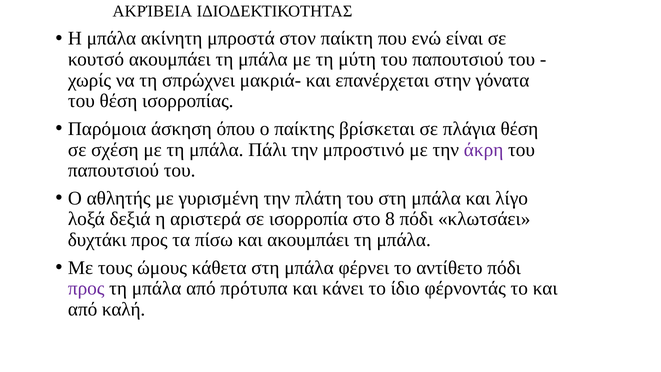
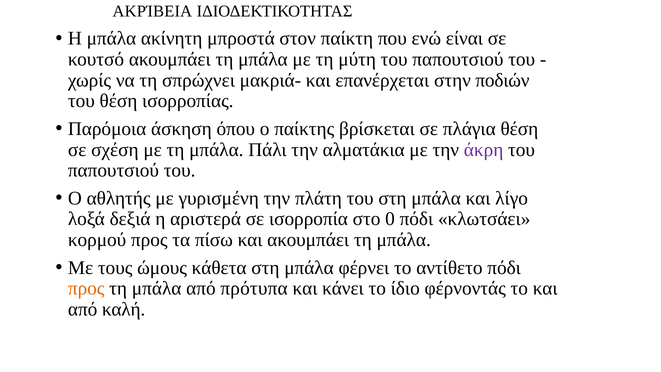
γόνατα: γόνατα -> ποδιών
μπροστινό: μπροστινό -> αλματάκια
8: 8 -> 0
δυχτάκι: δυχτάκι -> κορμού
προς at (86, 288) colour: purple -> orange
